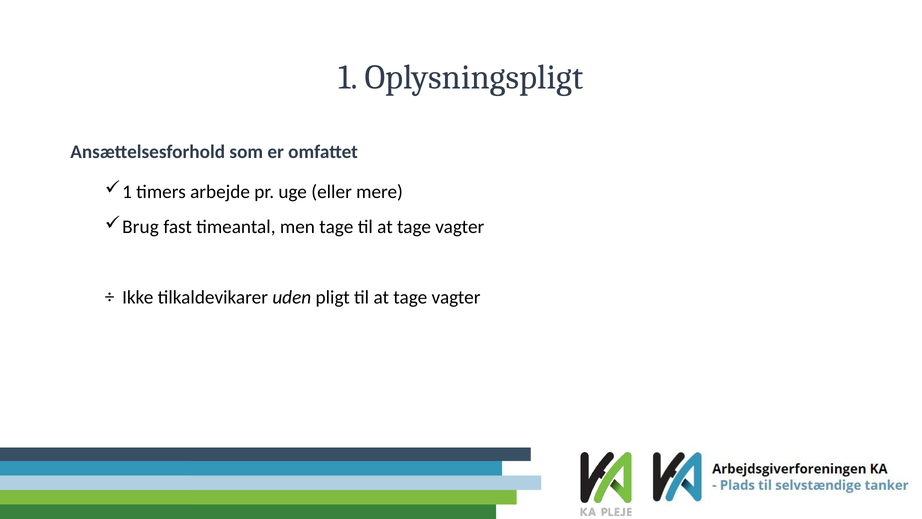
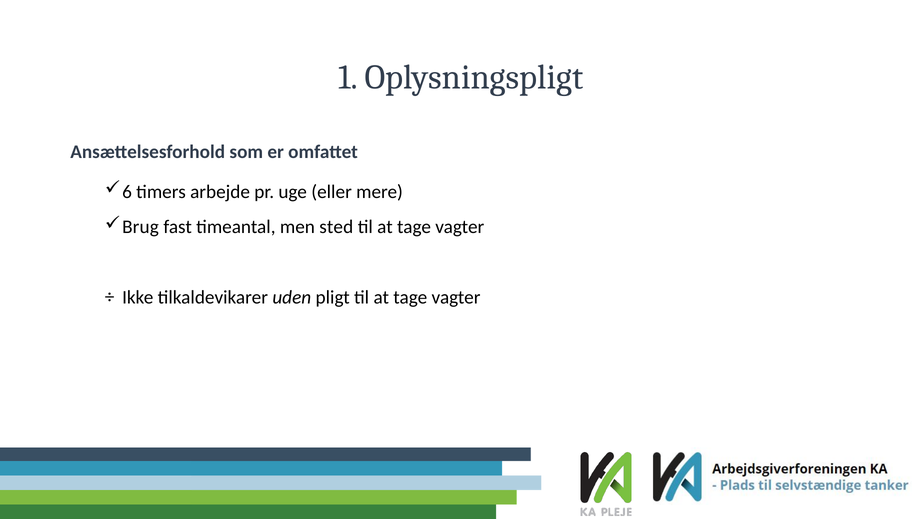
1 at (127, 192): 1 -> 6
men tage: tage -> sted
